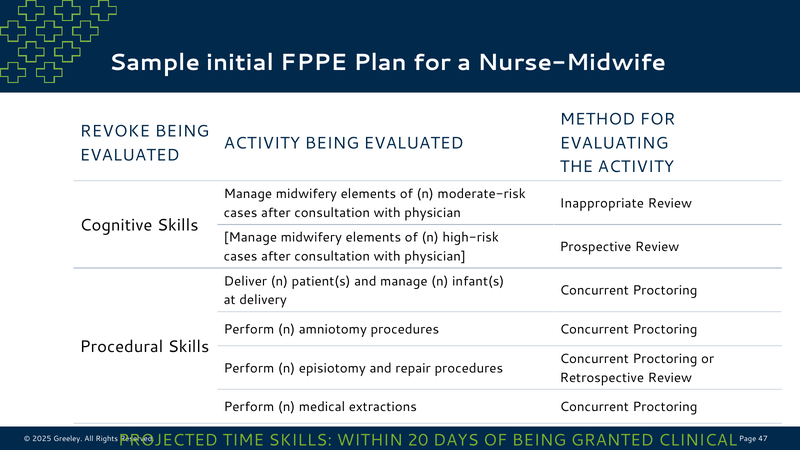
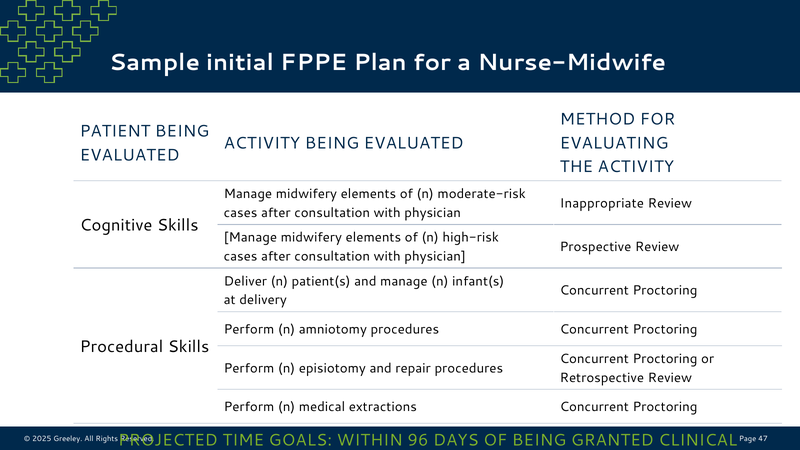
REVOKE: REVOKE -> PATIENT
TIME SKILLS: SKILLS -> GOALS
20: 20 -> 96
